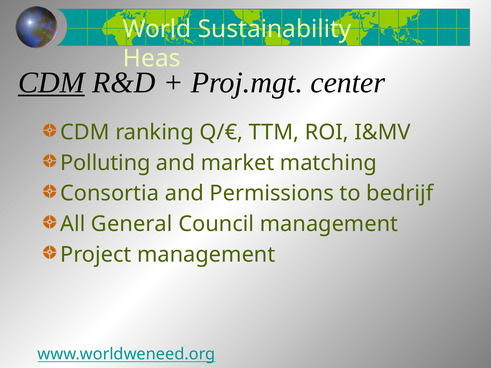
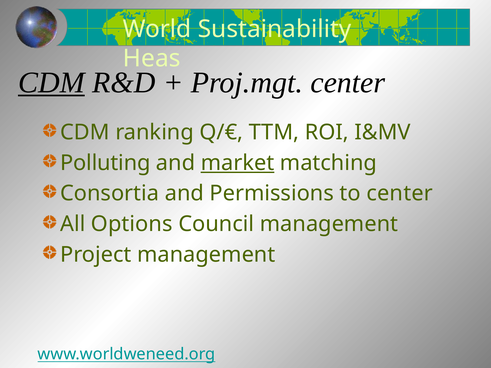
market underline: none -> present
to bedrijf: bedrijf -> center
General: General -> Options
